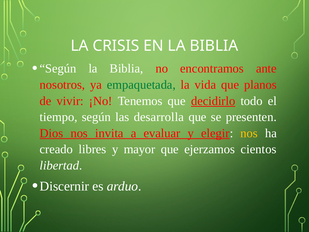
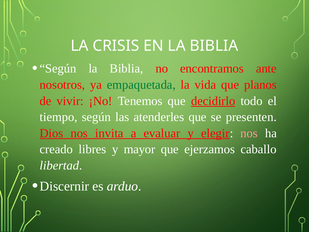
desarrolla: desarrolla -> atenderles
nos at (249, 133) colour: yellow -> pink
cientos: cientos -> caballo
